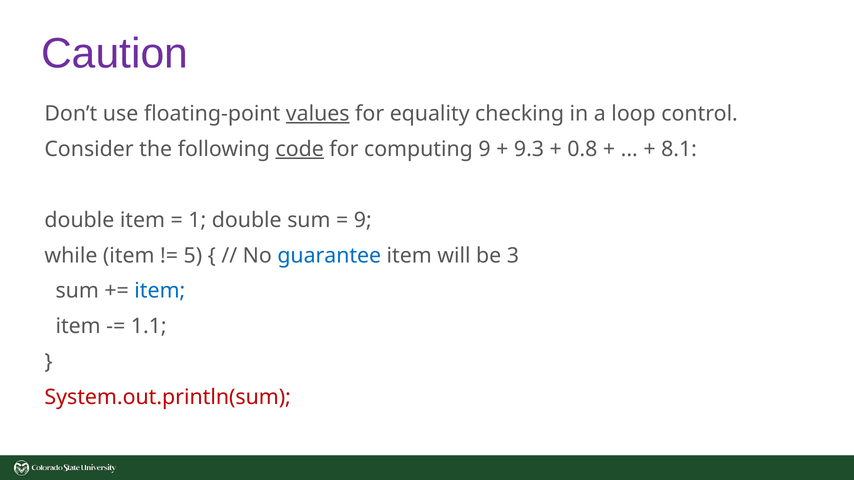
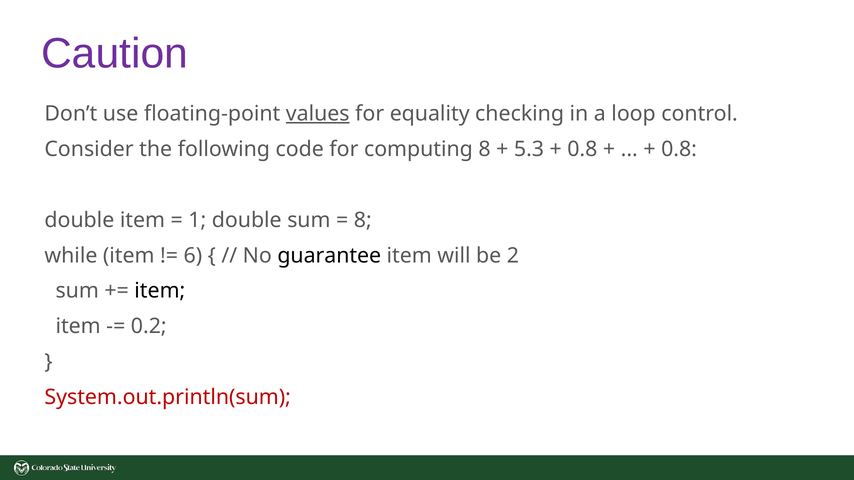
code underline: present -> none
computing 9: 9 -> 8
9.3: 9.3 -> 5.3
8.1 at (679, 149): 8.1 -> 0.8
9 at (363, 220): 9 -> 8
5: 5 -> 6
guarantee colour: blue -> black
3: 3 -> 2
item at (160, 291) colour: blue -> black
1.1: 1.1 -> 0.2
